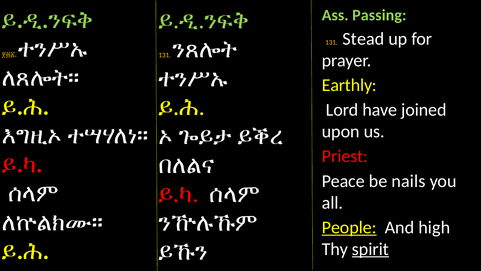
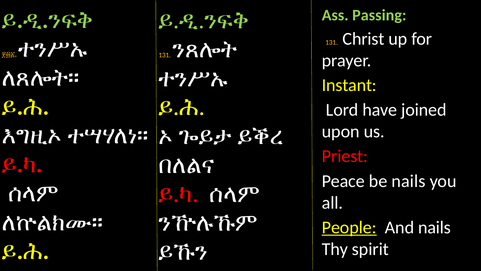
Stead: Stead -> Christ
Earthly: Earthly -> Instant
And high: high -> nails
spirit underline: present -> none
